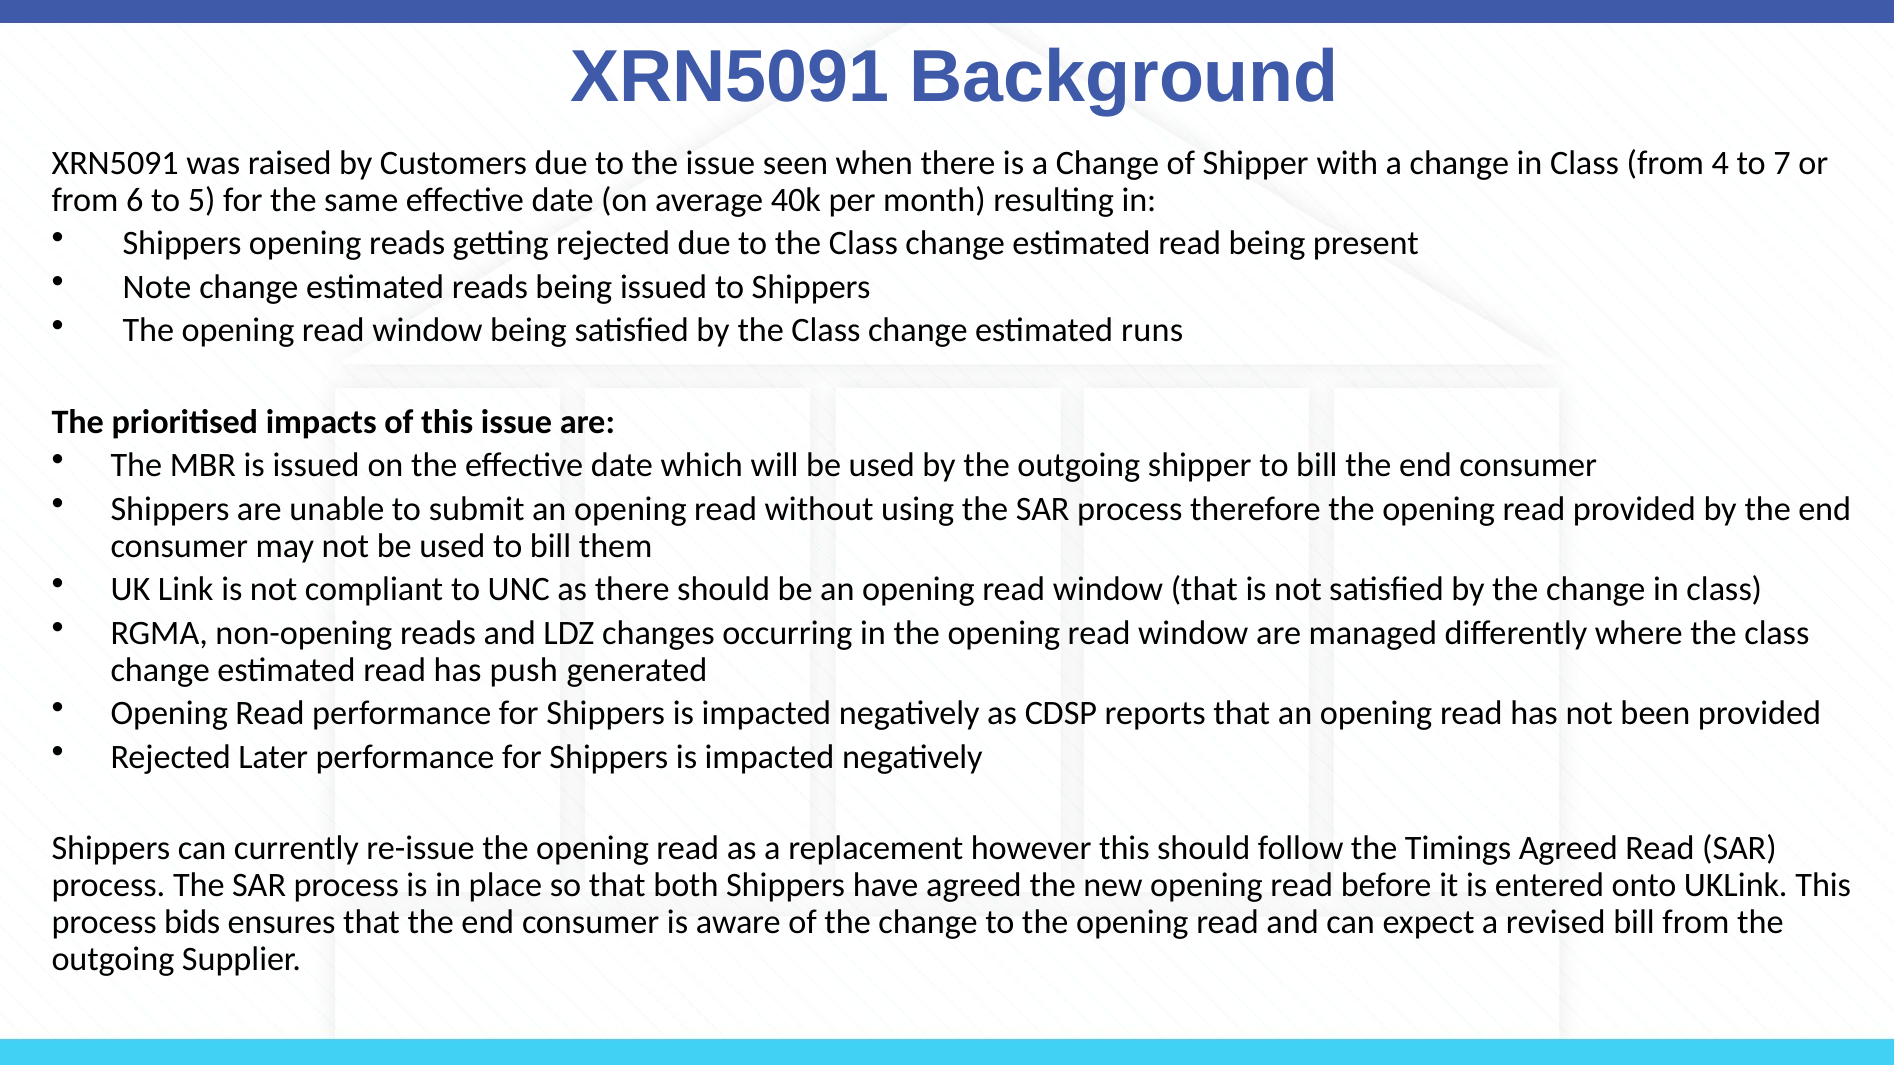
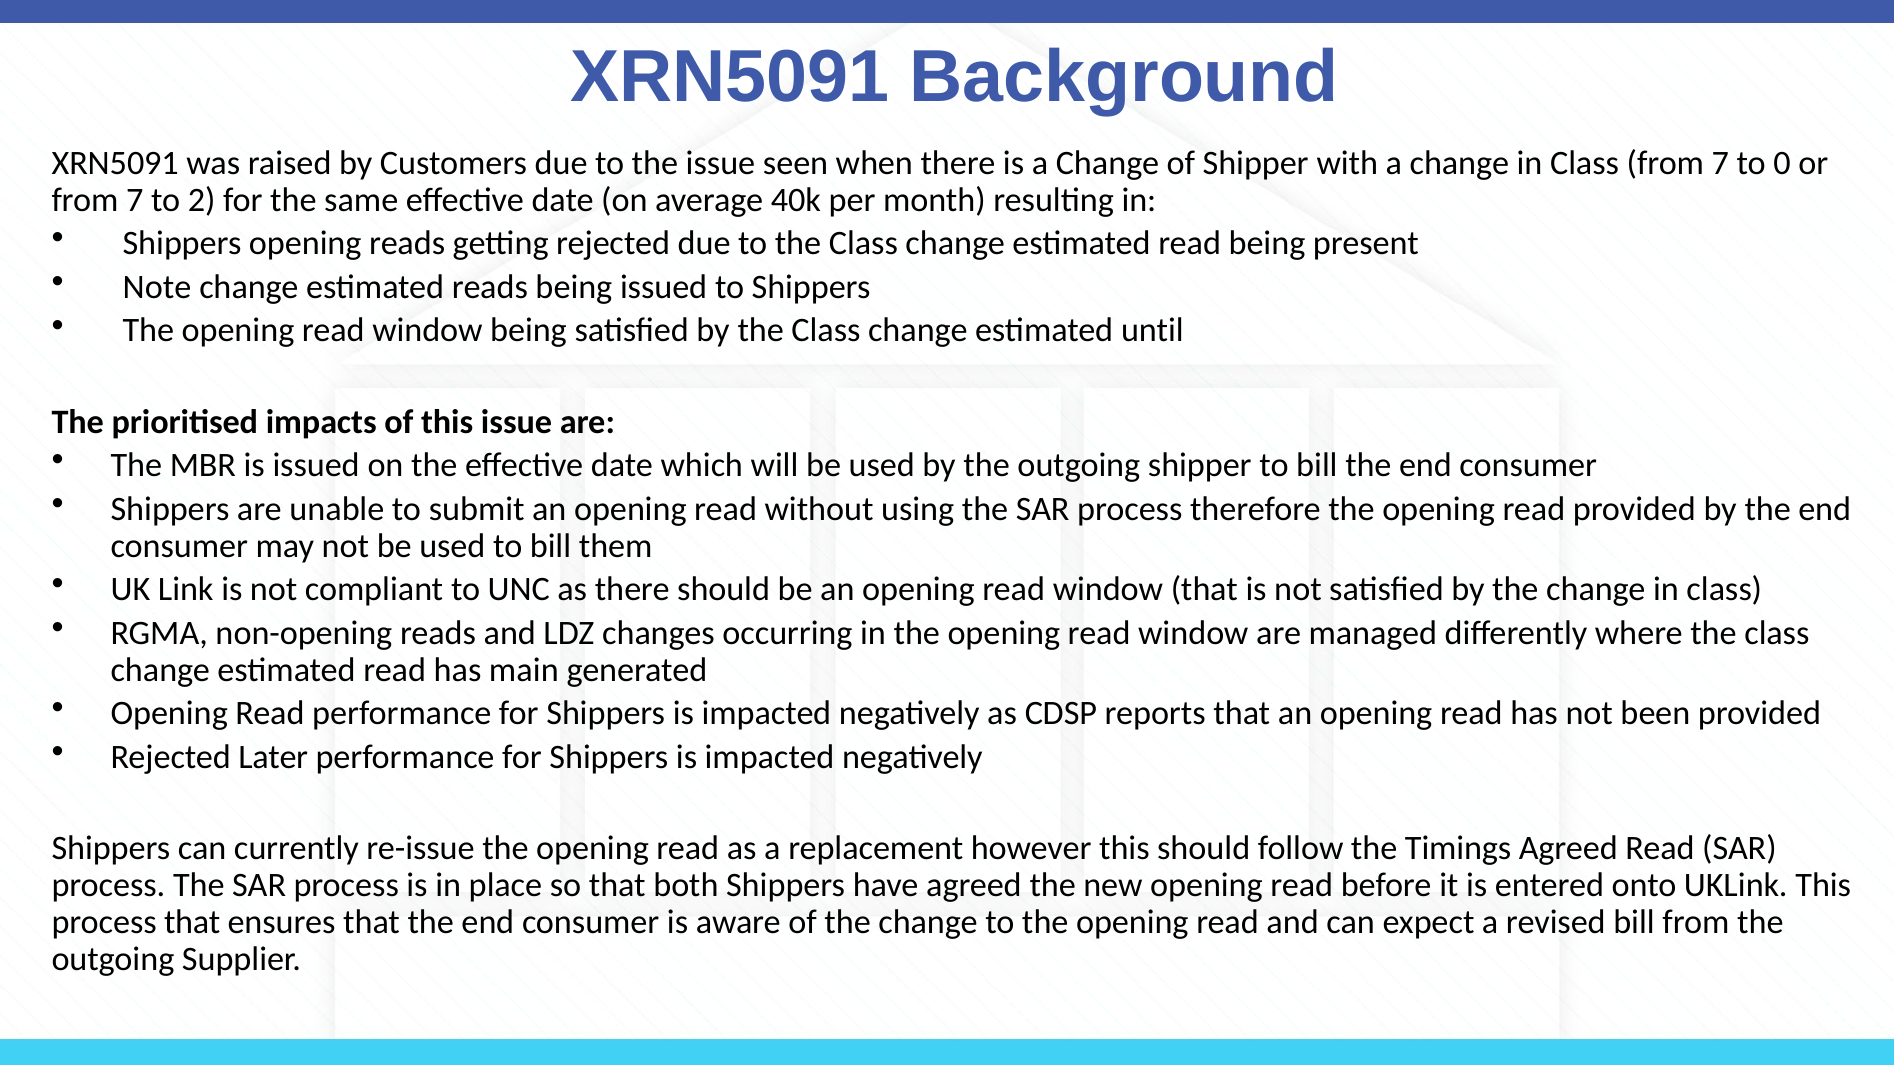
Class from 4: 4 -> 7
7: 7 -> 0
6 at (135, 200): 6 -> 7
5: 5 -> 2
runs: runs -> until
push: push -> main
process bids: bids -> that
